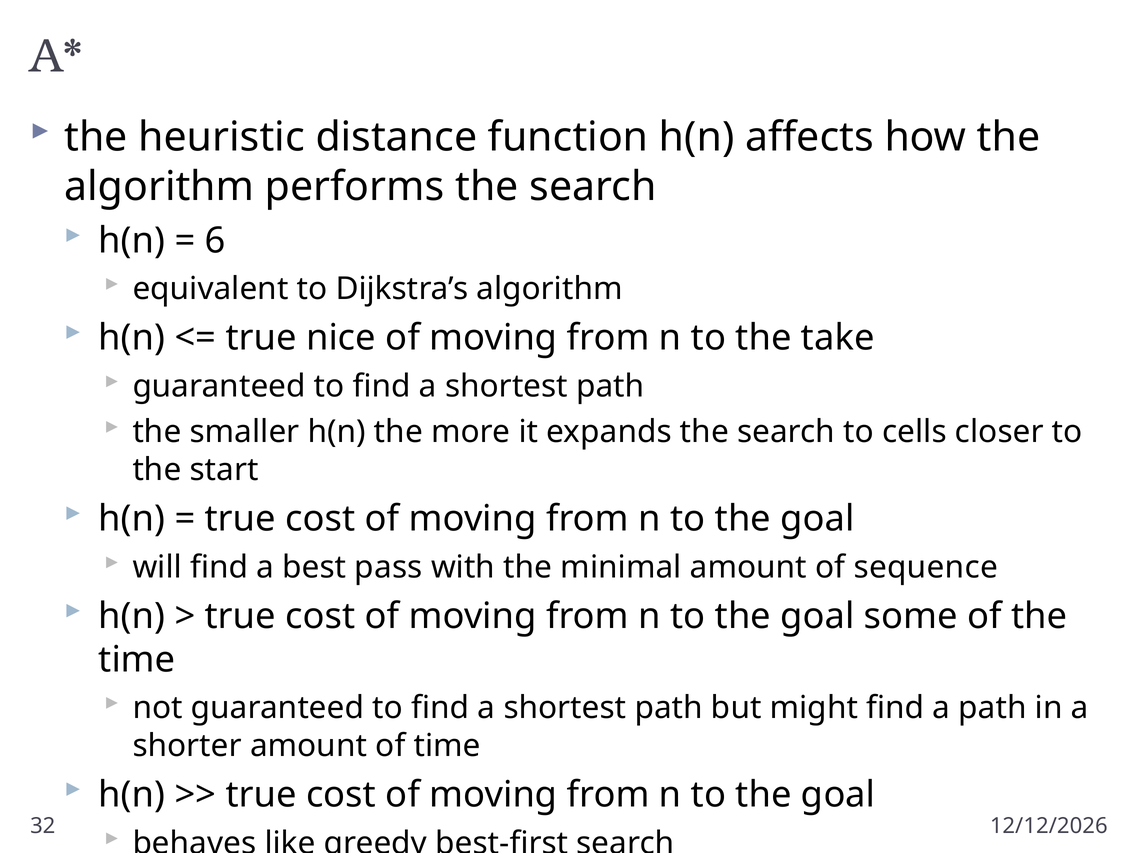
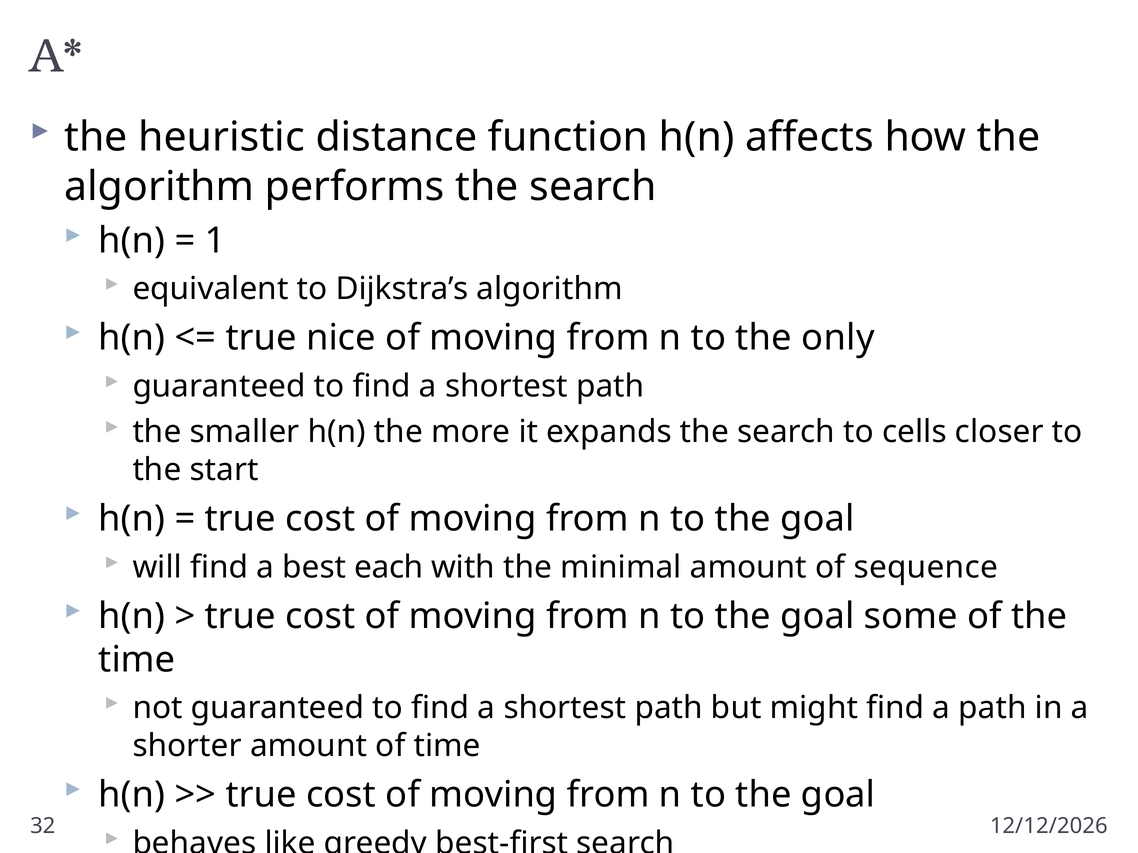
6: 6 -> 1
take: take -> only
pass: pass -> each
